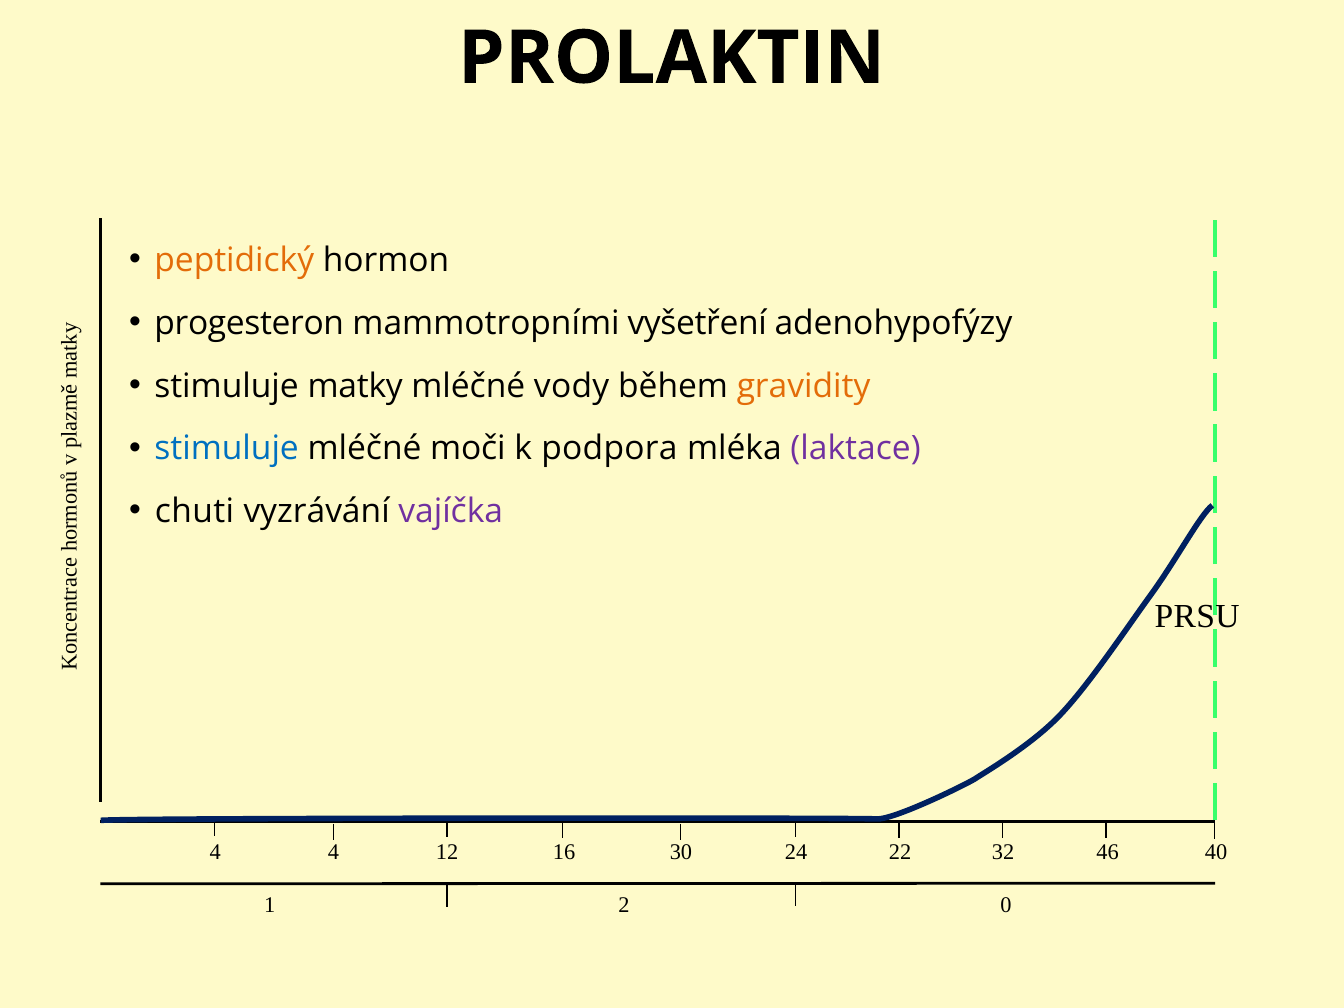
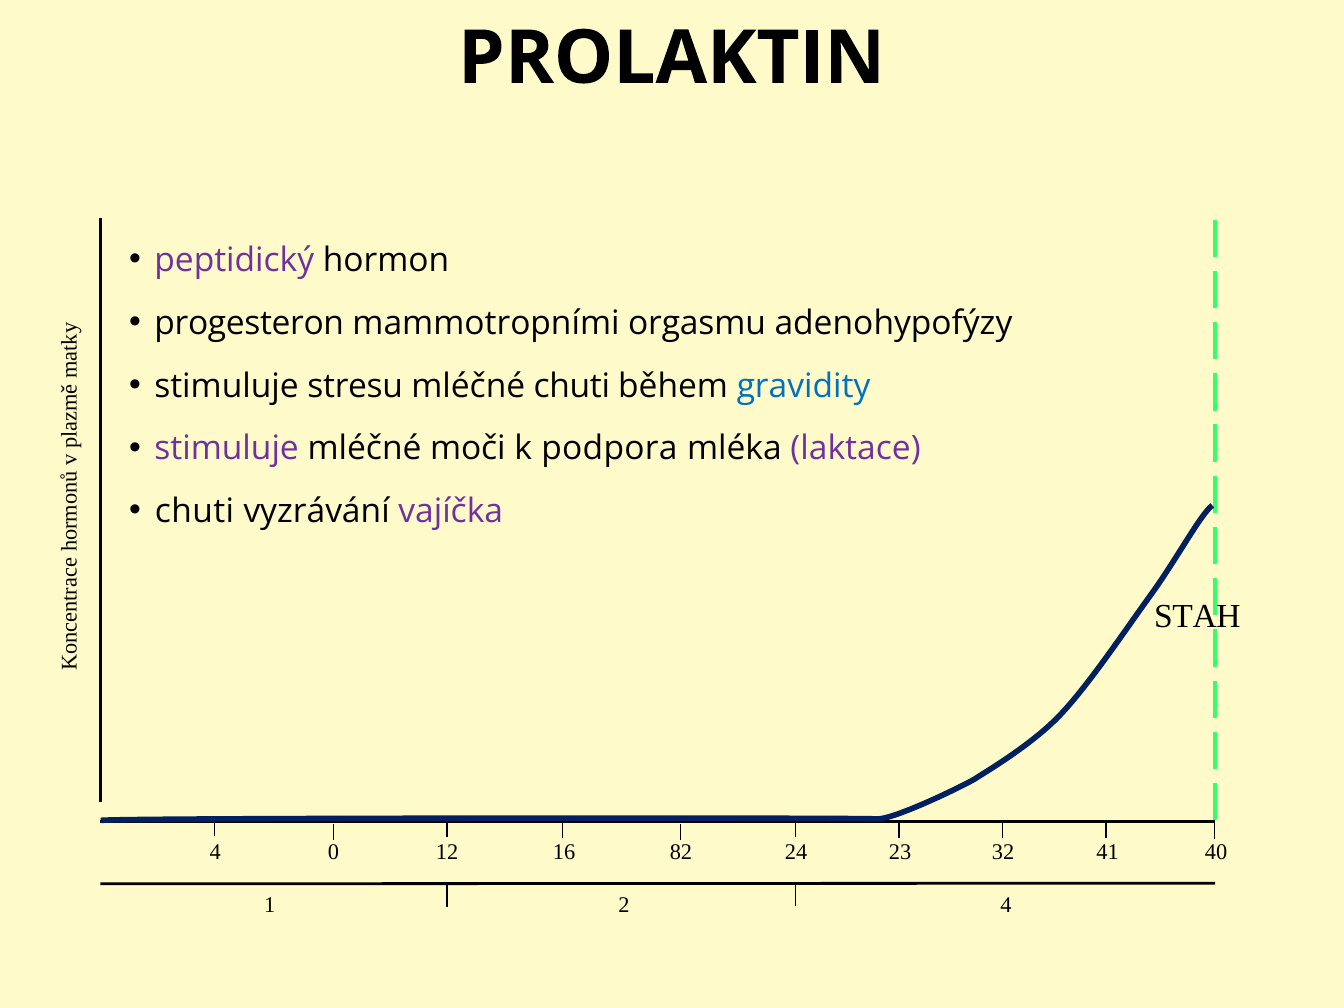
peptidický colour: orange -> purple
vyšetření: vyšetření -> orgasmu
matky: matky -> stresu
mléčné vody: vody -> chuti
gravidity colour: orange -> blue
stimuluje at (227, 449) colour: blue -> purple
PRSU: PRSU -> STAH
4 4: 4 -> 0
30: 30 -> 82
22: 22 -> 23
46: 46 -> 41
2 0: 0 -> 4
